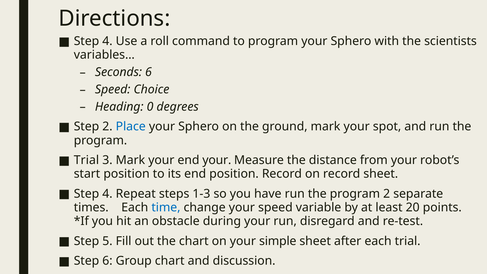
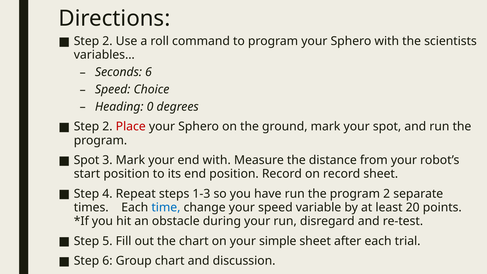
4 at (107, 41): 4 -> 2
Place colour: blue -> red
Trial at (86, 160): Trial -> Spot
end your: your -> with
